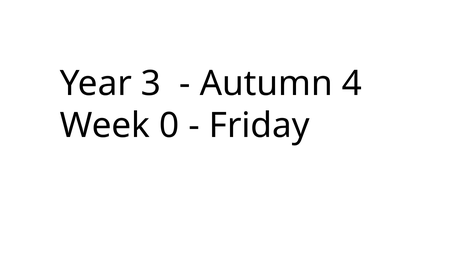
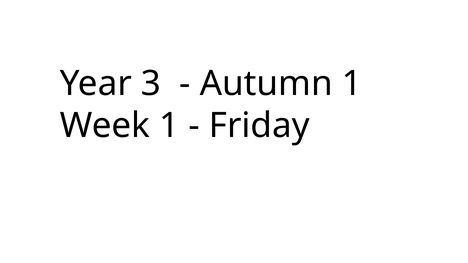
Autumn 4: 4 -> 1
Week 0: 0 -> 1
